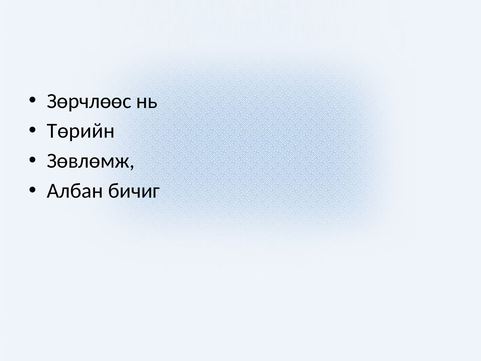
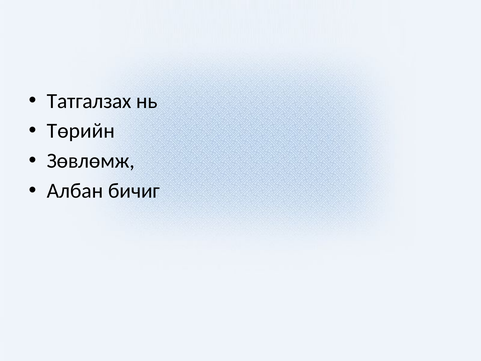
Зөрчлөөс: Зөрчлөөс -> Татгалзах
